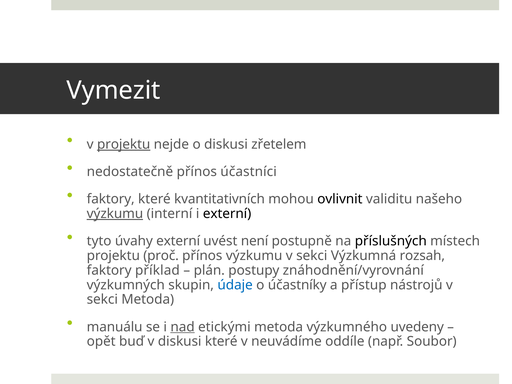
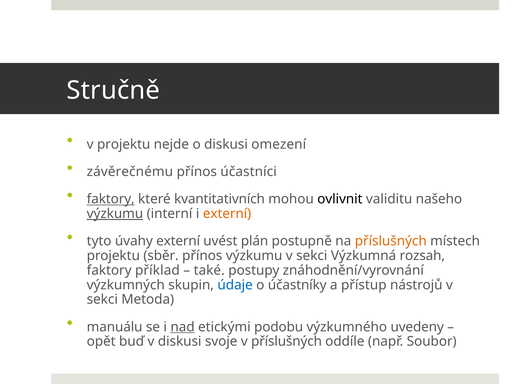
Vymezit: Vymezit -> Stručně
projektu at (124, 144) underline: present -> none
zřetelem: zřetelem -> omezení
nedostatečně: nedostatečně -> závěrečnému
faktory at (111, 199) underline: none -> present
externí at (227, 214) colour: black -> orange
není: není -> plán
příslušných at (391, 241) colour: black -> orange
proč: proč -> sběr
plán: plán -> také
etickými metoda: metoda -> podobu
diskusi které: které -> svoje
v neuvádíme: neuvádíme -> příslušných
